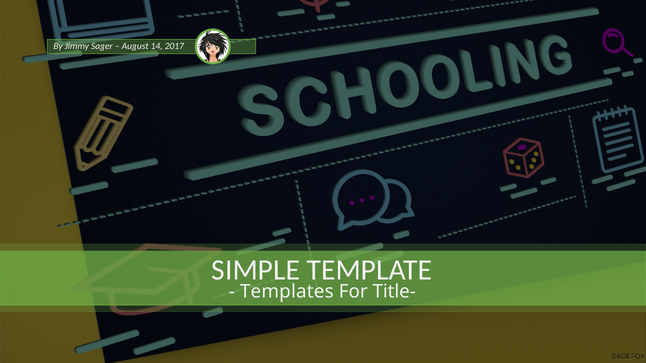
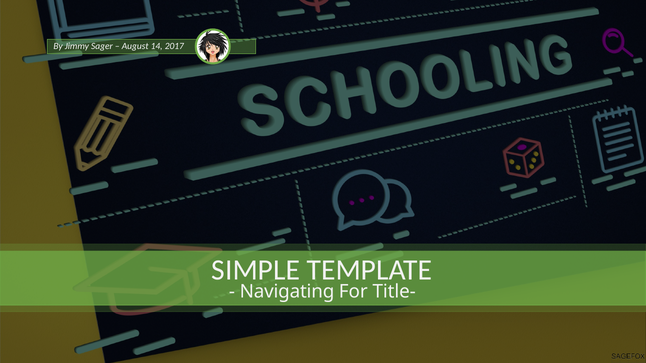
Templates: Templates -> Navigating
